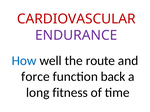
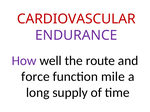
How colour: blue -> purple
back: back -> mile
fitness: fitness -> supply
